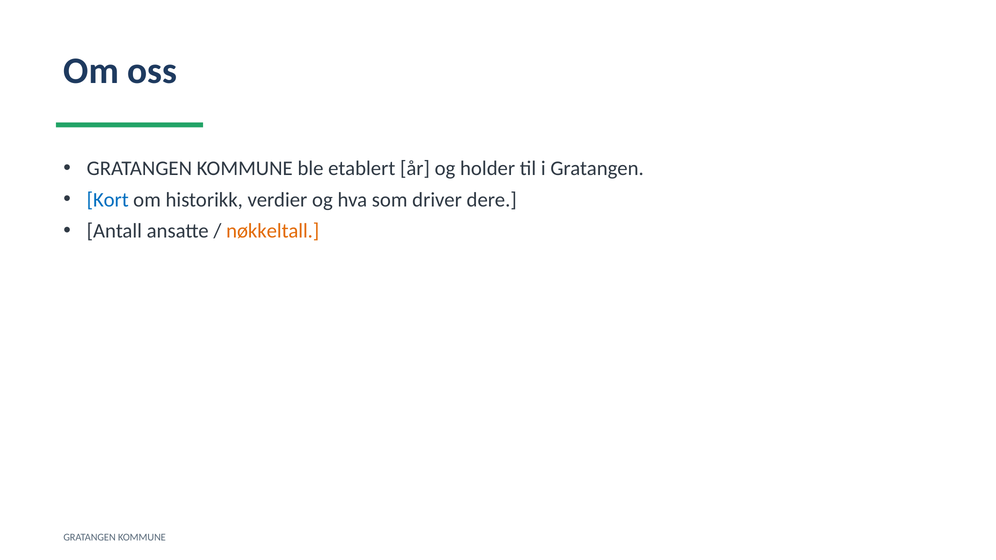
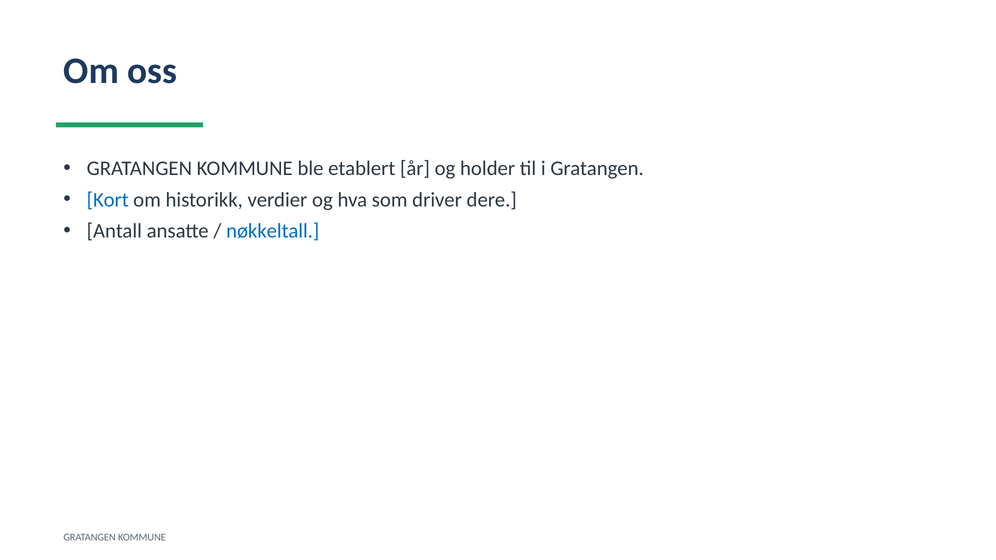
nøkkeltall colour: orange -> blue
